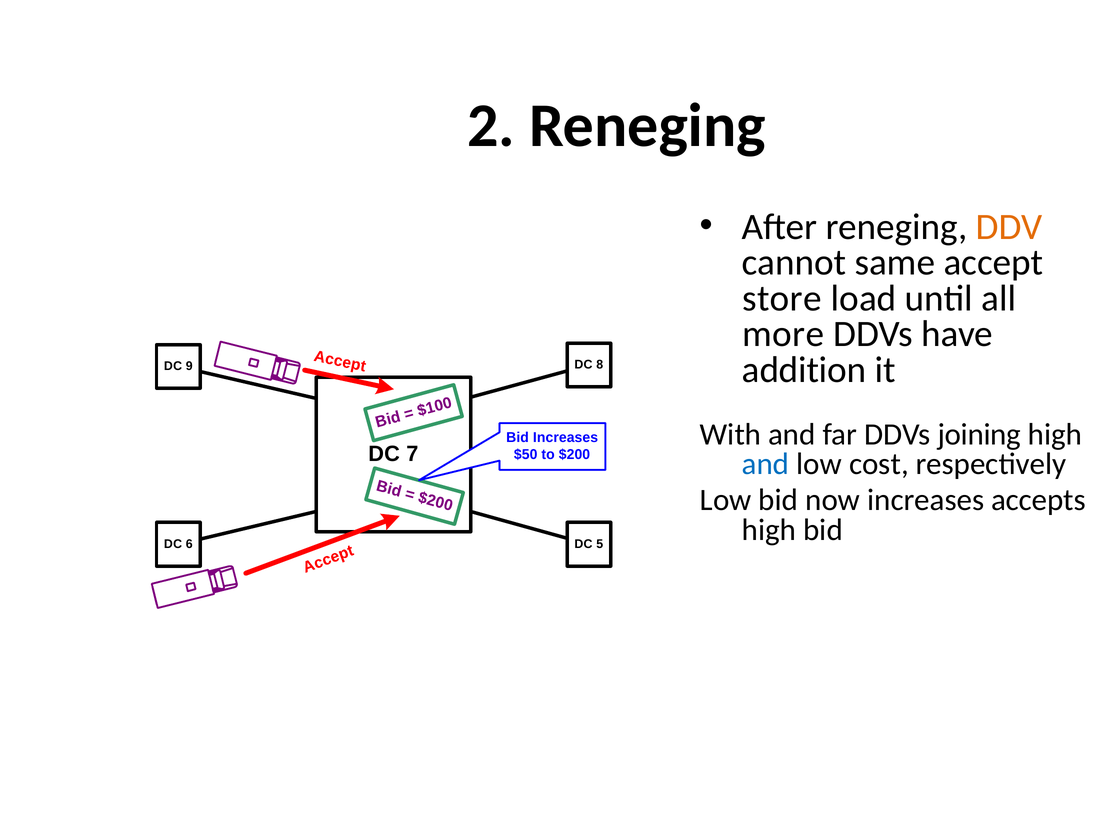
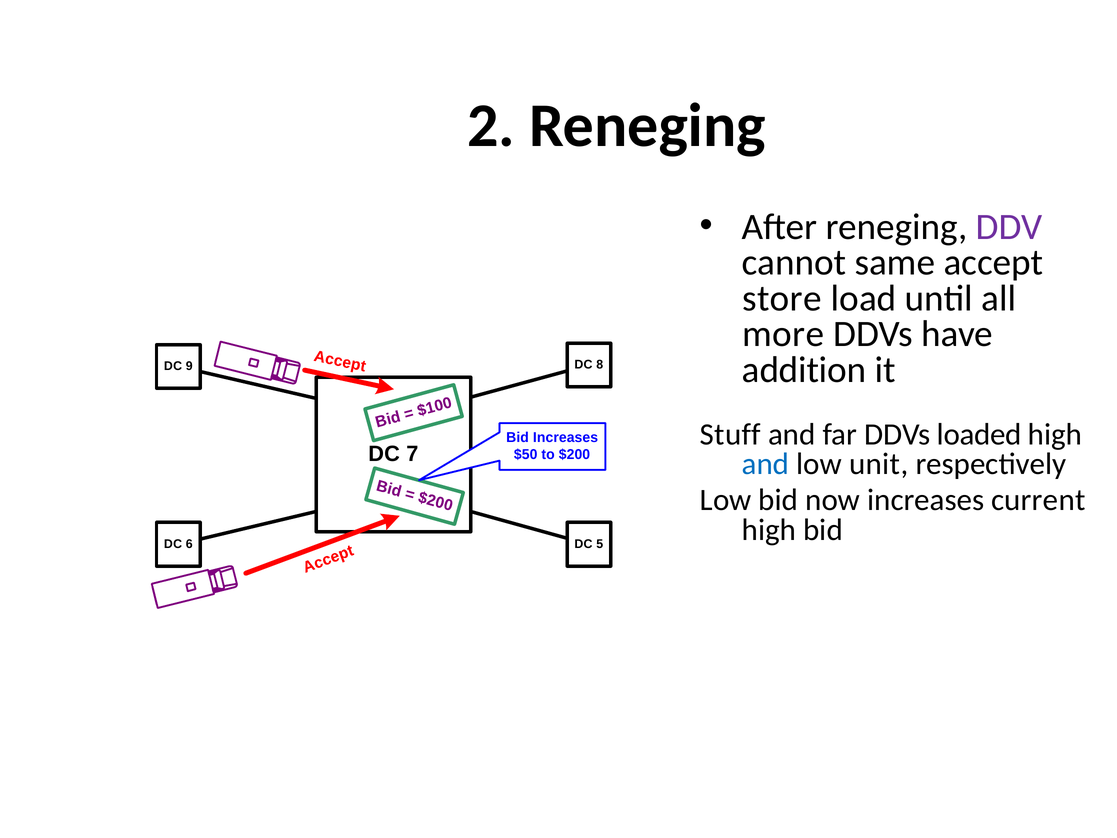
DDV colour: orange -> purple
With: With -> Stuff
joining: joining -> loaded
cost: cost -> unit
accepts: accepts -> current
